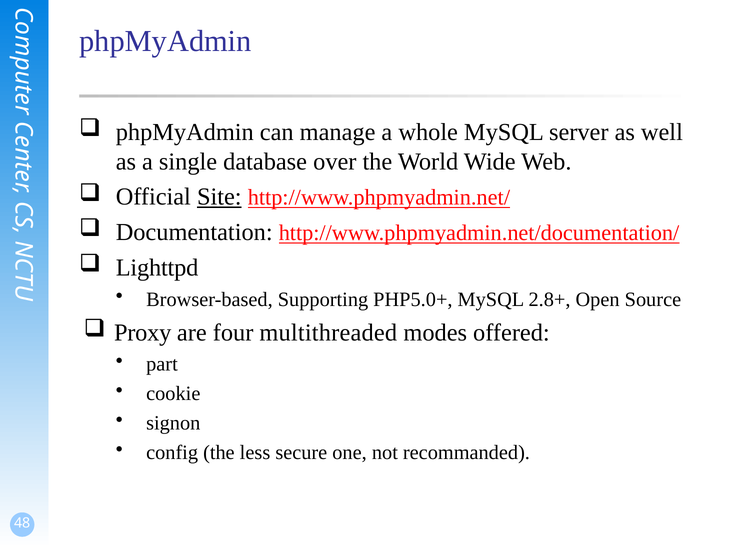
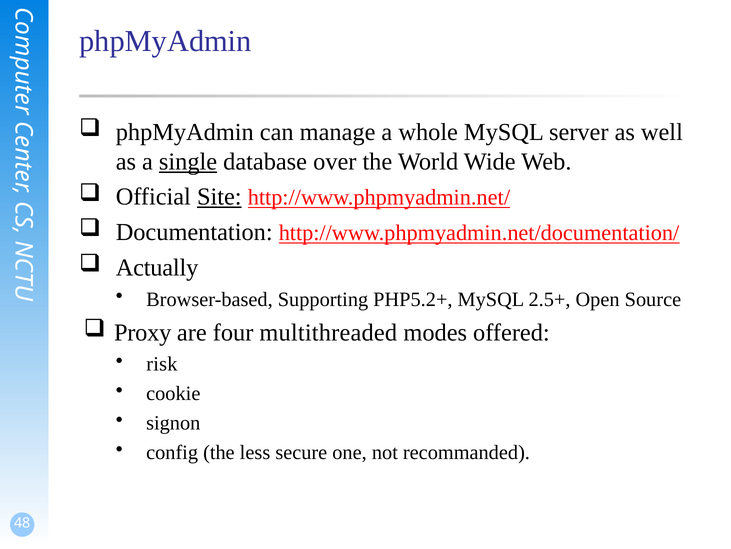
single underline: none -> present
Lighttpd: Lighttpd -> Actually
PHP5.0+: PHP5.0+ -> PHP5.2+
2.8+: 2.8+ -> 2.5+
part: part -> risk
